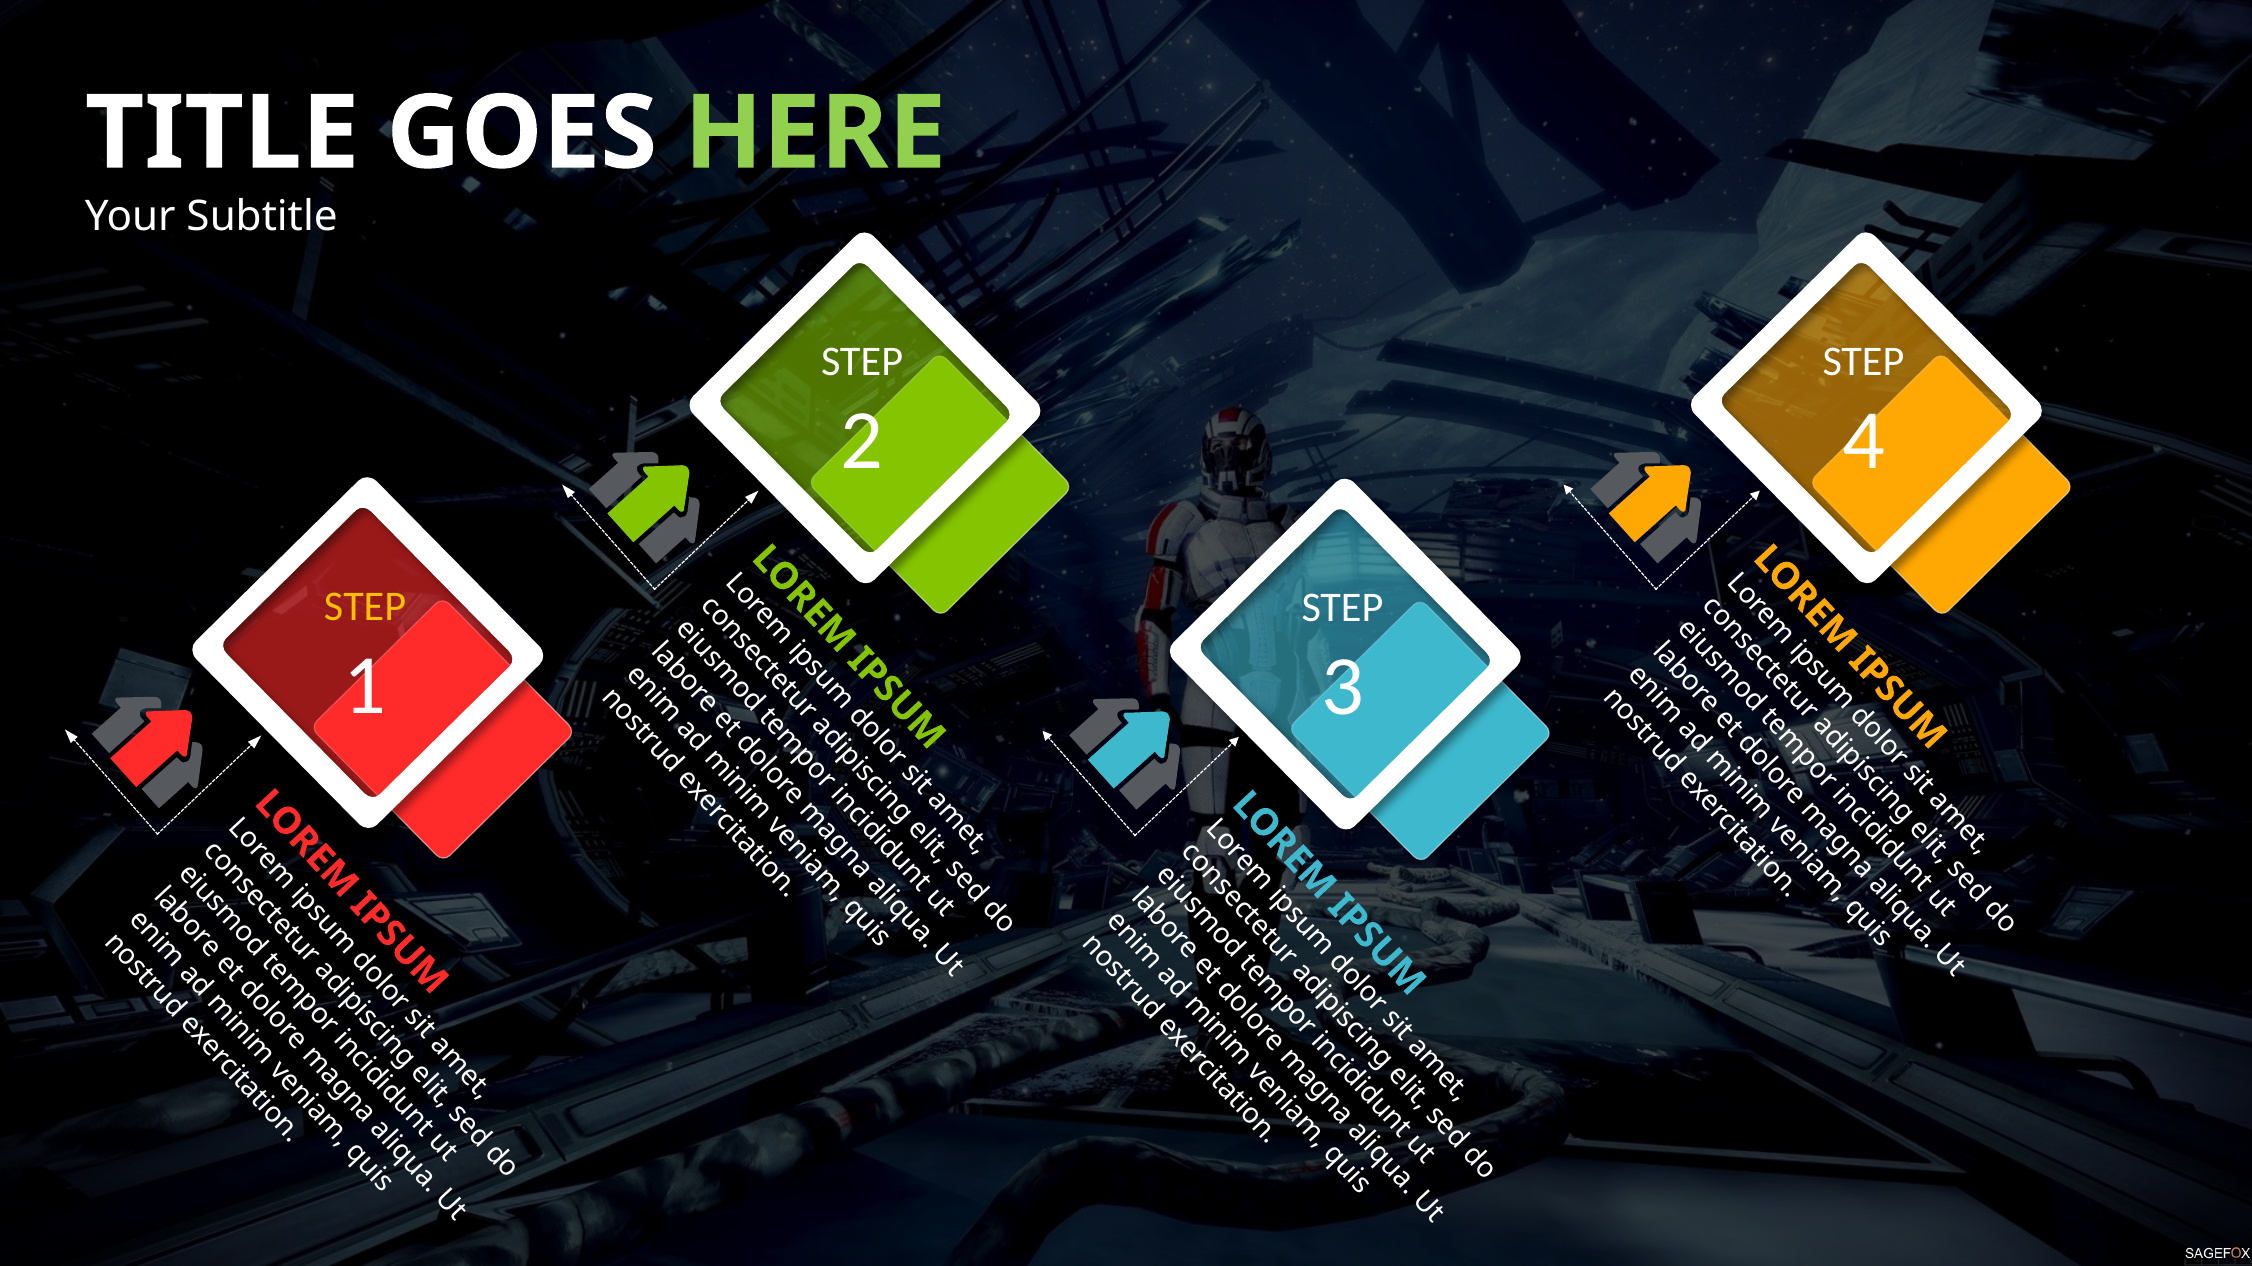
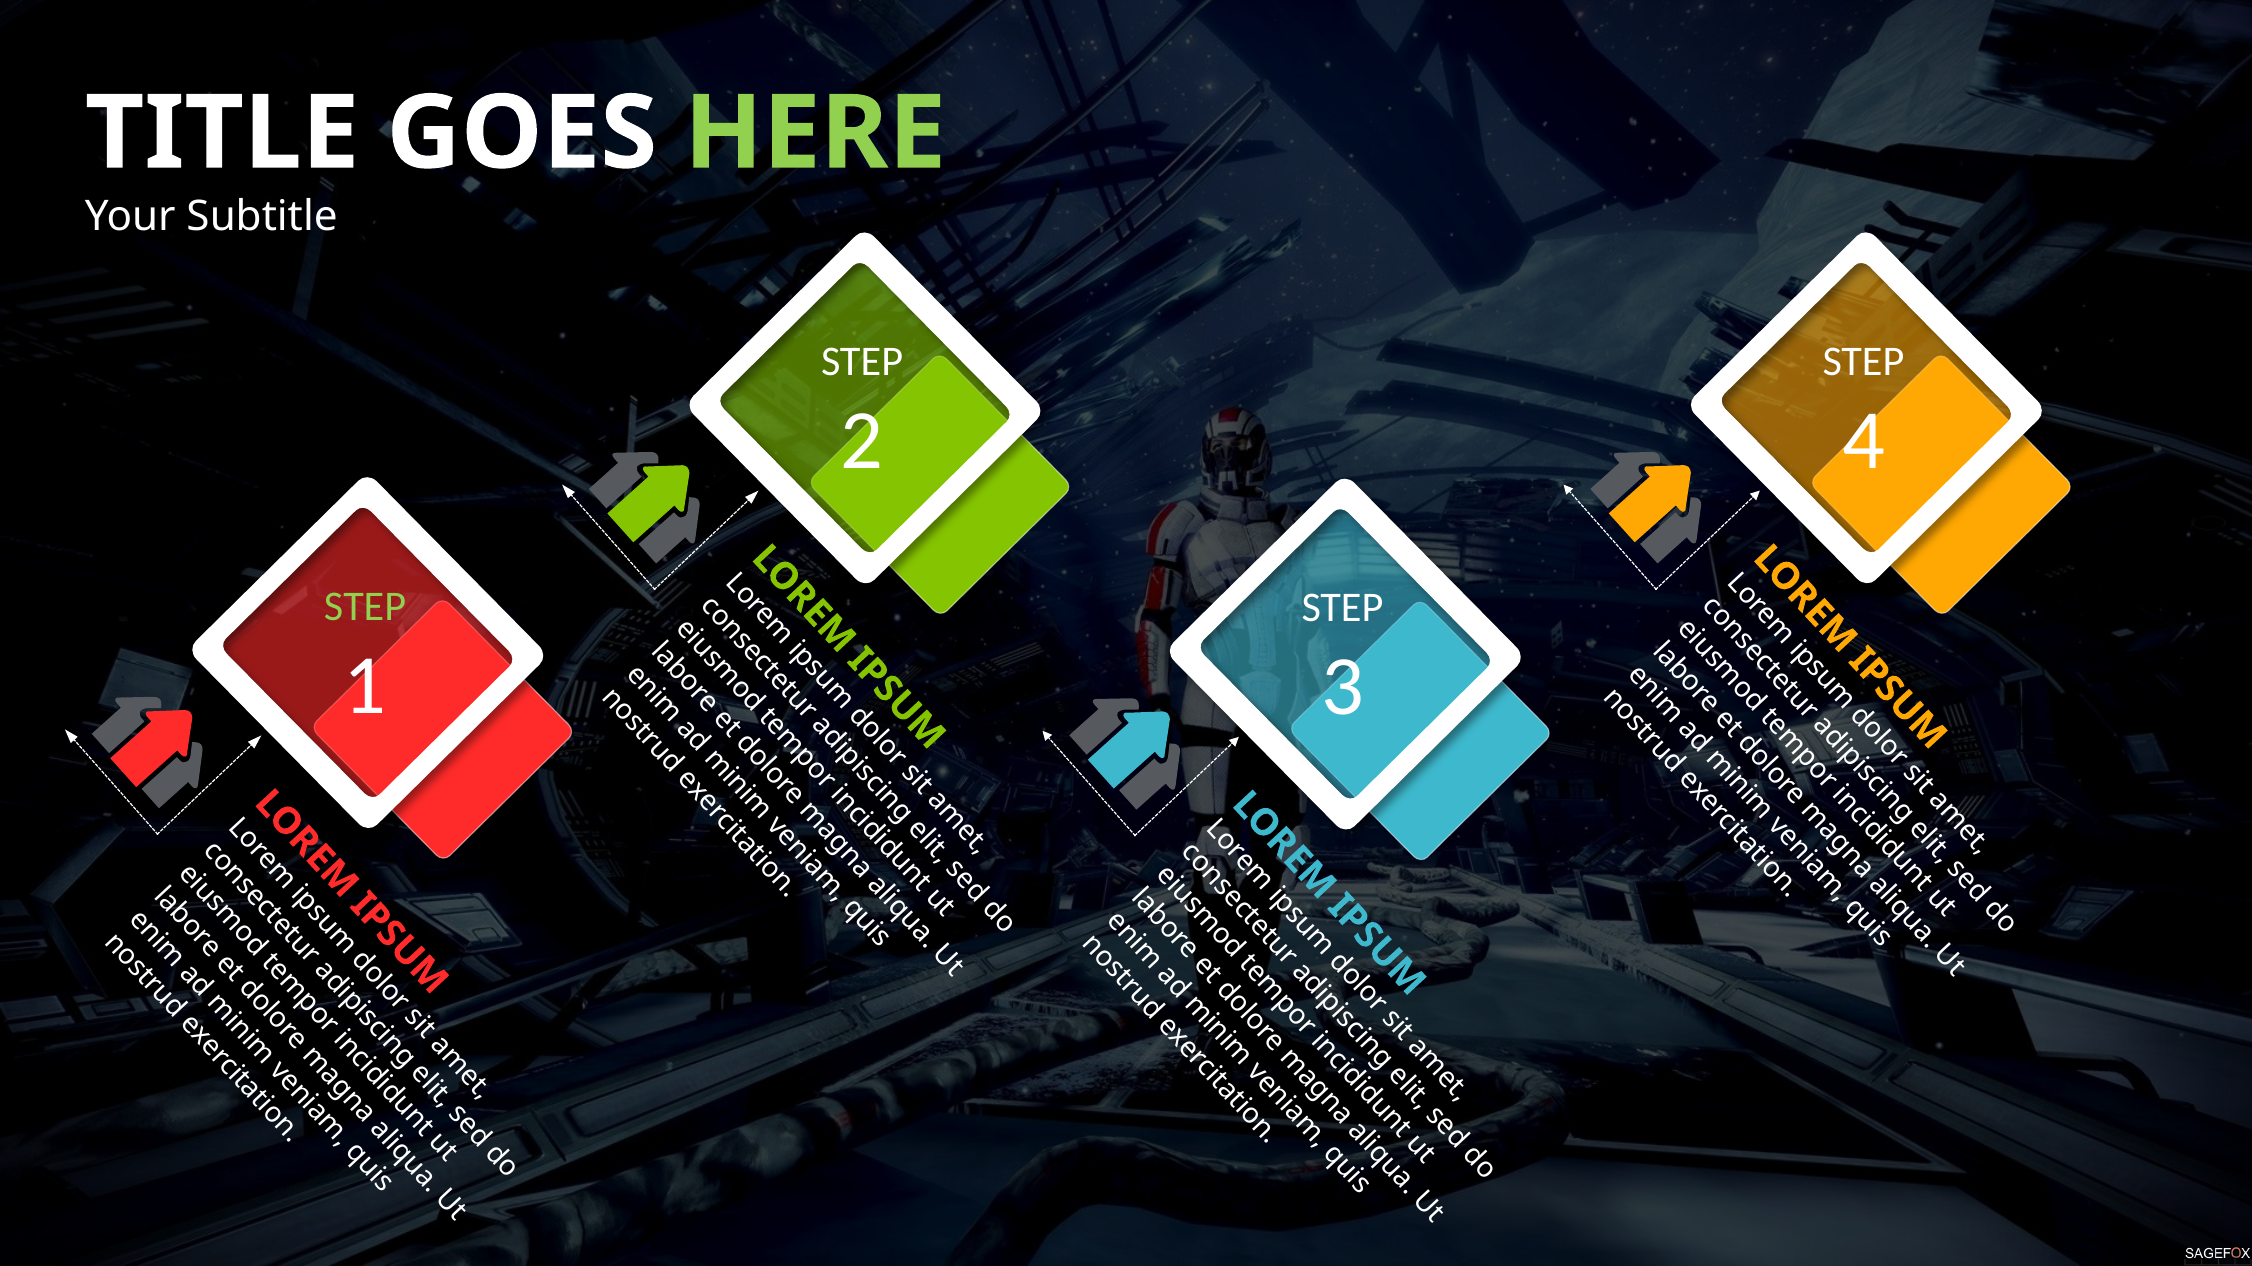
STEP at (365, 607) colour: yellow -> light green
